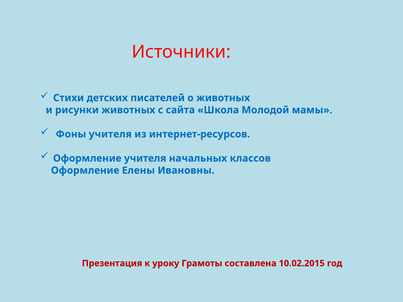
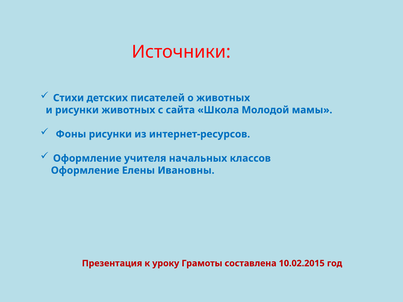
Фоны учителя: учителя -> рисунки
